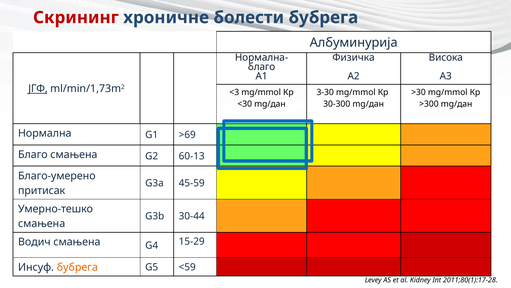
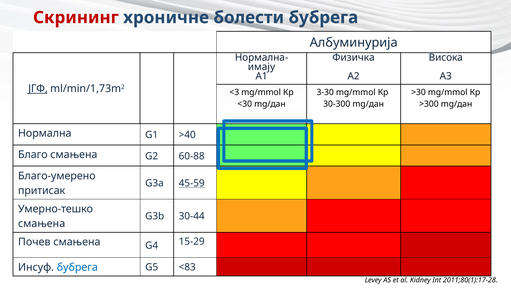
благo: благo -> имају
>69: >69 -> >40
60-13: 60-13 -> 60-88
45-59 underline: none -> present
Водич: Водич -> Почев
бубрега at (77, 267) colour: orange -> blue
<59: <59 -> <83
